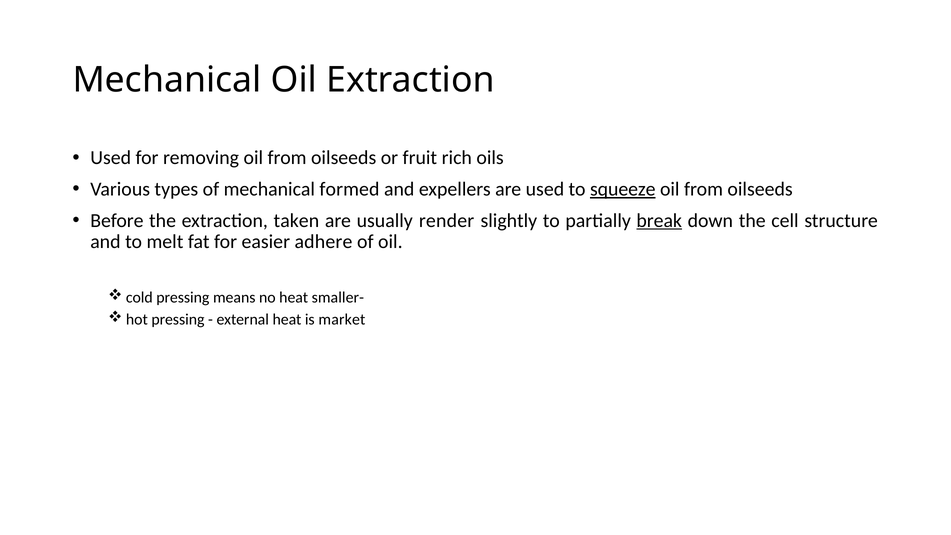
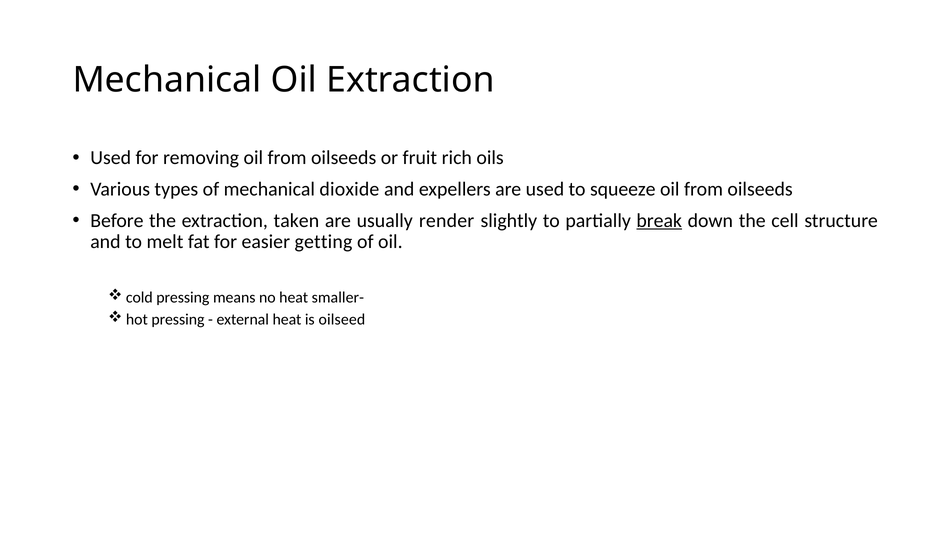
formed: formed -> dioxide
squeeze underline: present -> none
adhere: adhere -> getting
market: market -> oilseed
